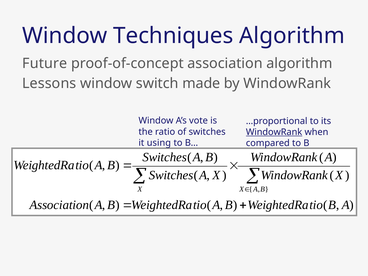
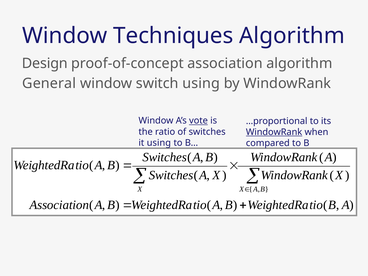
Future: Future -> Design
Lessons: Lessons -> General
switch made: made -> using
vote underline: none -> present
